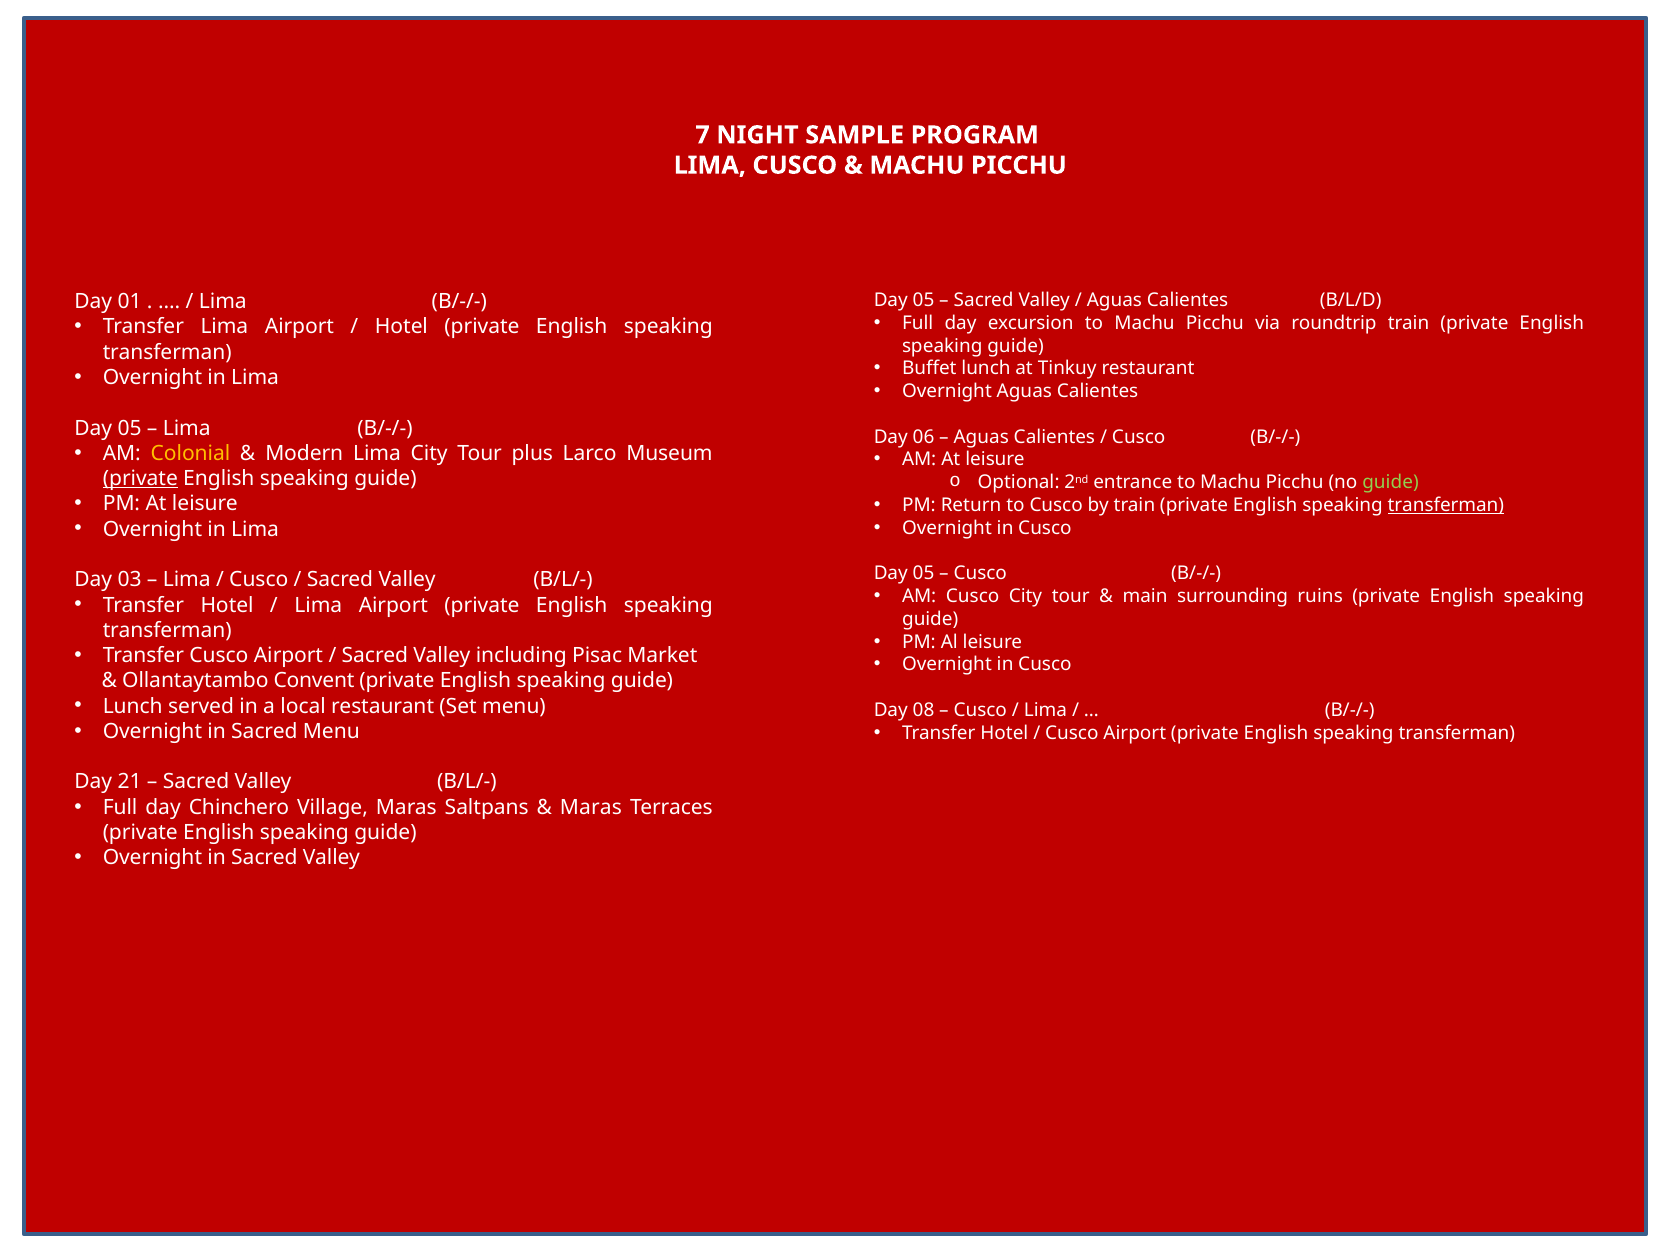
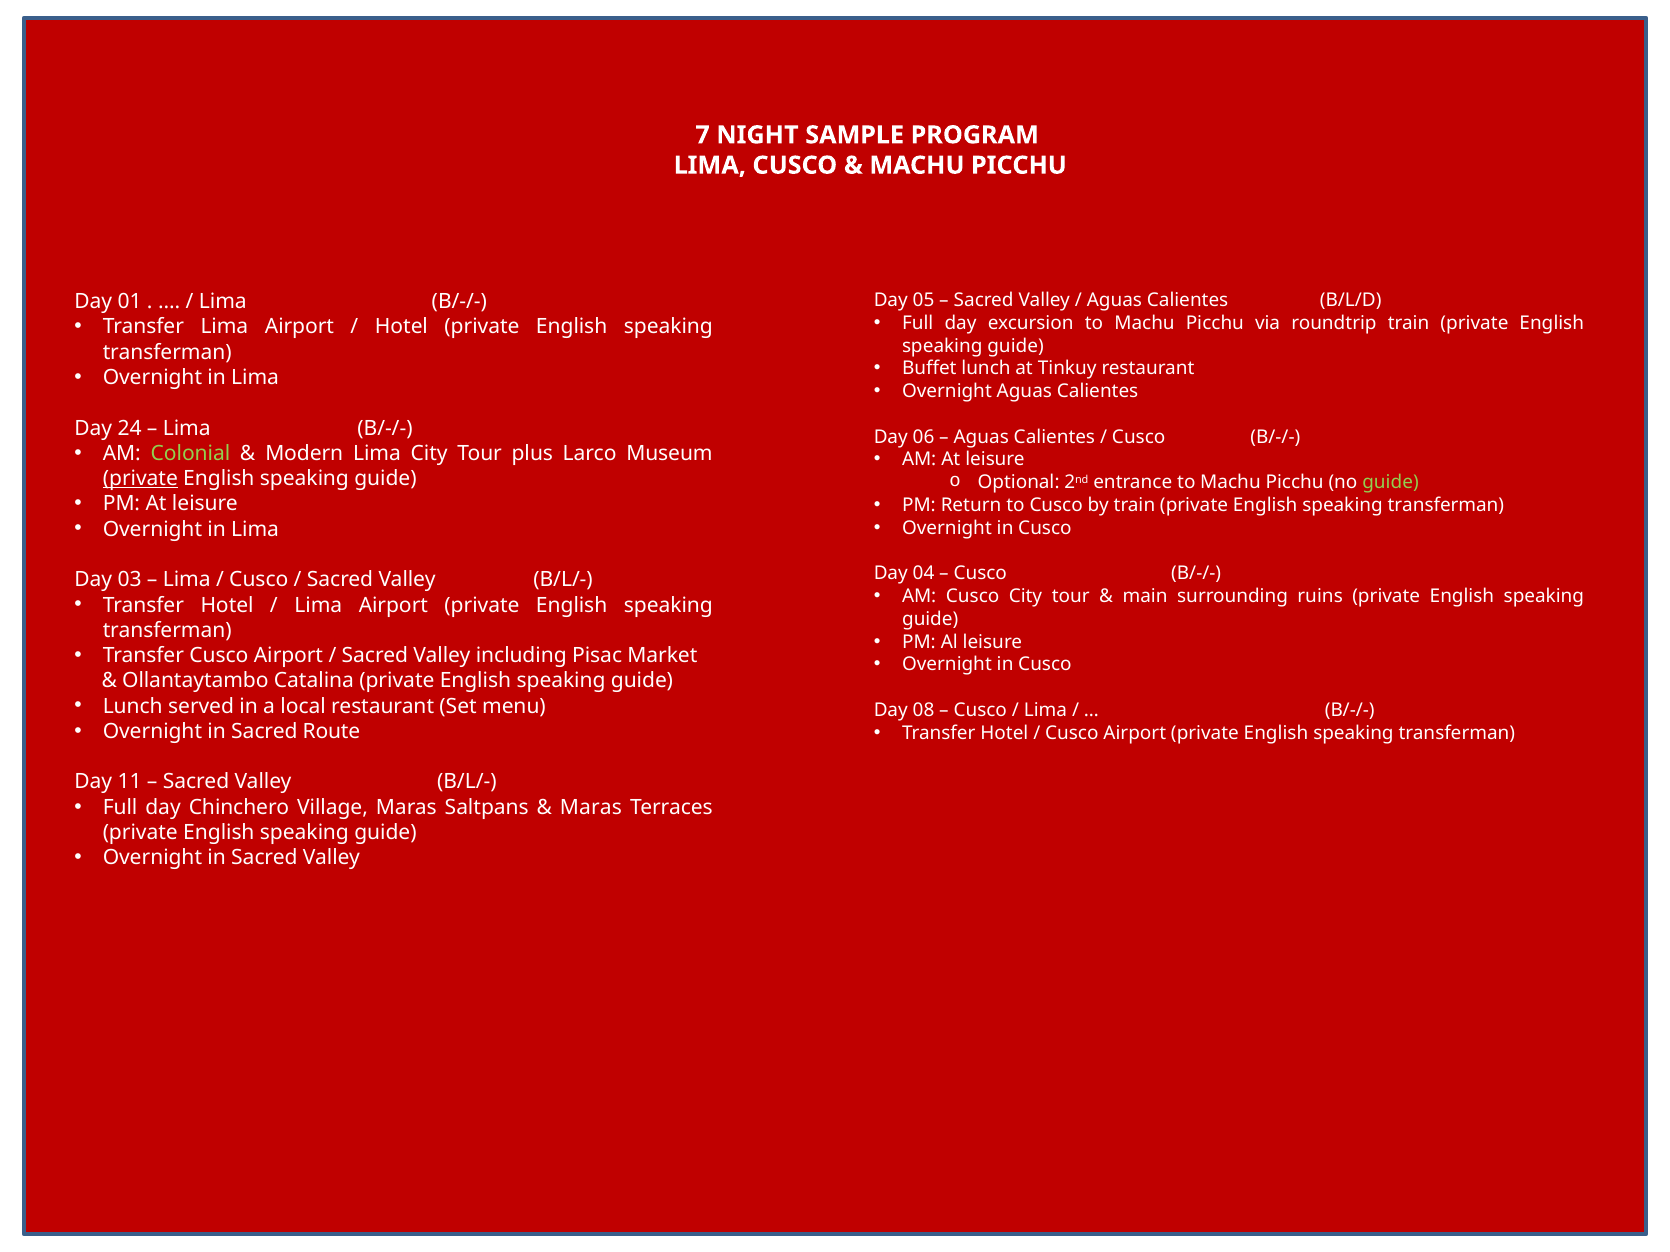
05 at (130, 428): 05 -> 24
Colonial colour: yellow -> light green
transferman at (1446, 505) underline: present -> none
05 at (924, 574): 05 -> 04
Convent: Convent -> Catalina
Sacred Menu: Menu -> Route
21: 21 -> 11
